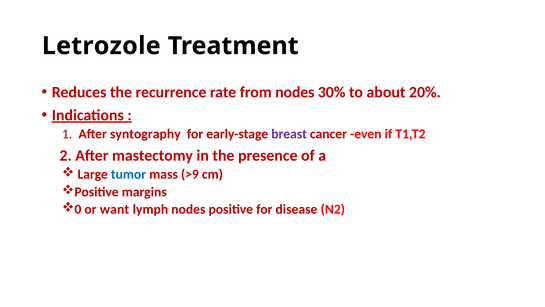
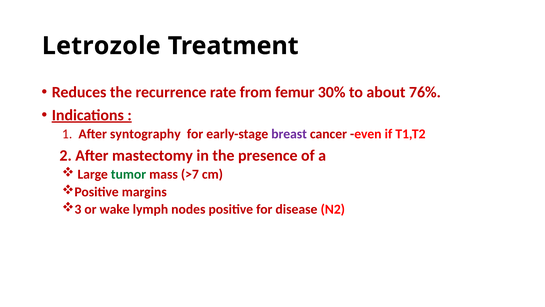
from nodes: nodes -> femur
20%: 20% -> 76%
tumor colour: blue -> green
>9: >9 -> >7
0: 0 -> 3
want: want -> wake
